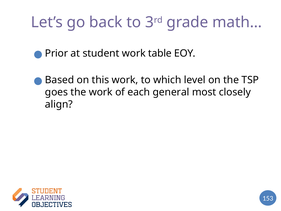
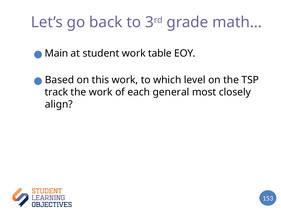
Prior: Prior -> Main
goes: goes -> track
